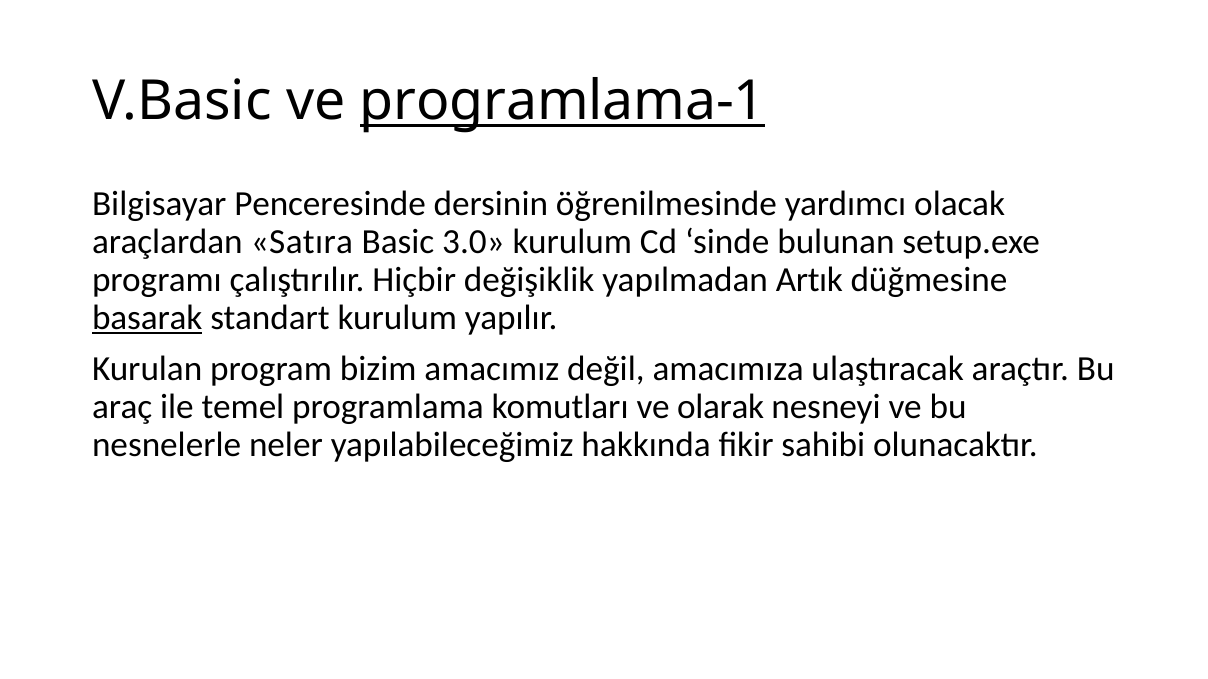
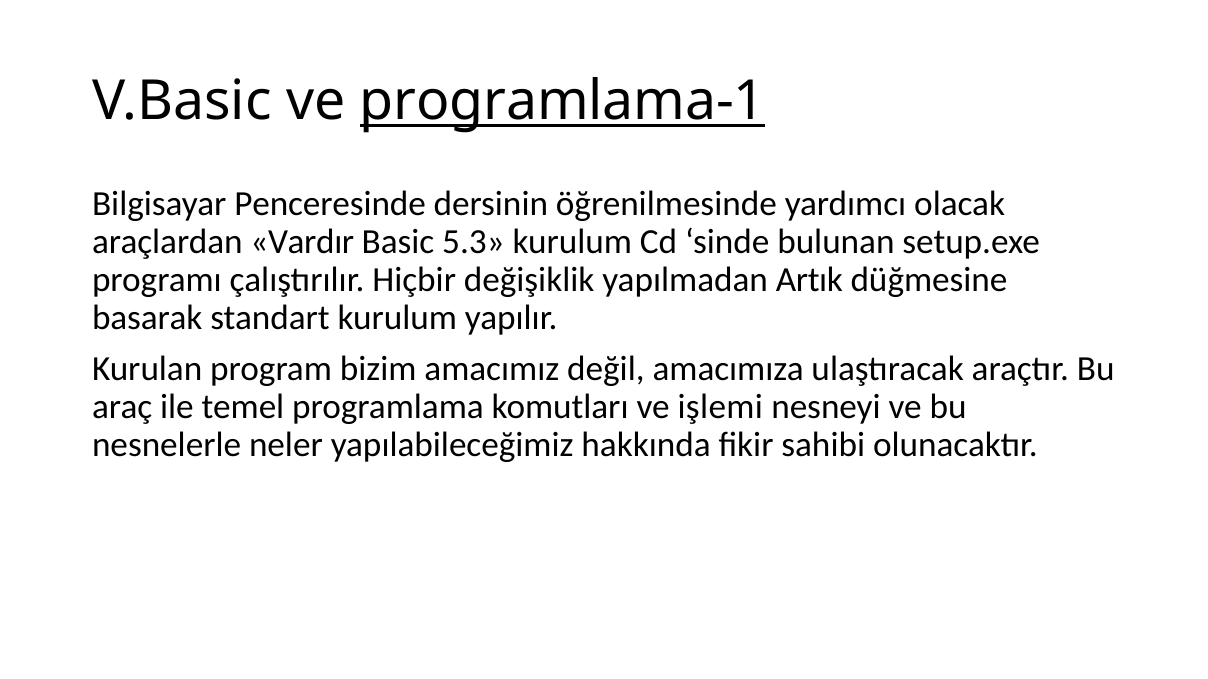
Satıra: Satıra -> Vardır
3.0: 3.0 -> 5.3
basarak underline: present -> none
olarak: olarak -> işlemi
